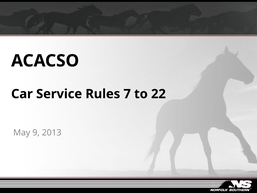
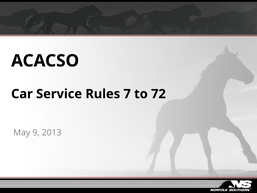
22: 22 -> 72
